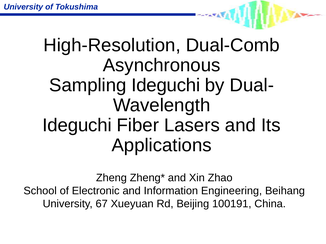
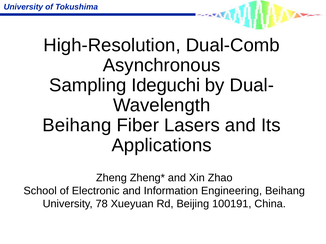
Ideguchi at (77, 125): Ideguchi -> Beihang
67: 67 -> 78
